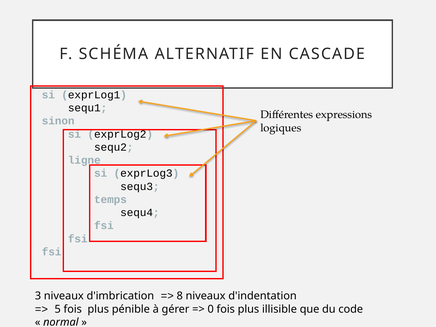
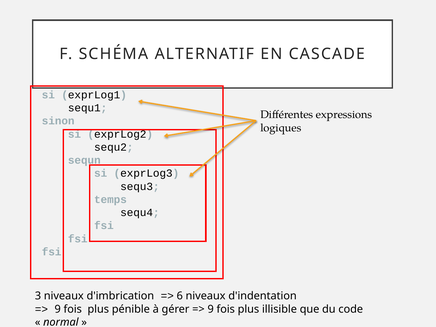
ligne: ligne -> sequn
8: 8 -> 6
5 at (58, 309): 5 -> 9
0 at (211, 309): 0 -> 9
